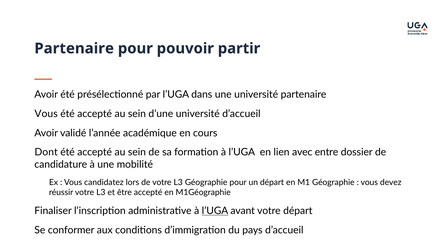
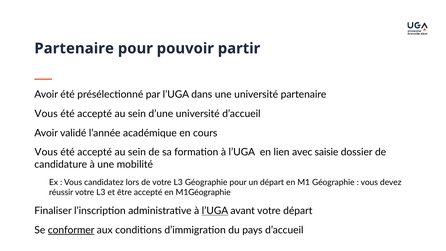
Dont at (46, 152): Dont -> Vous
entre: entre -> saisie
conformer underline: none -> present
